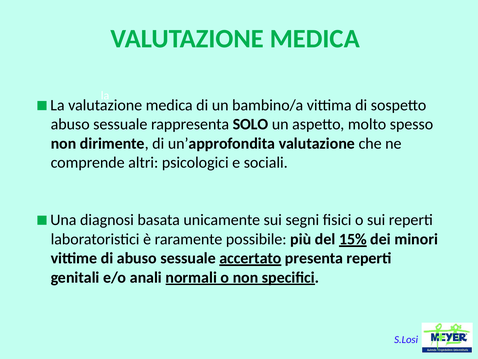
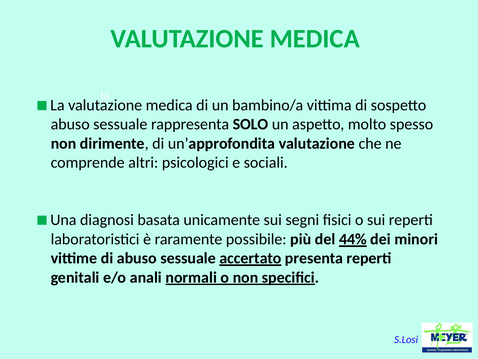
15%: 15% -> 44%
